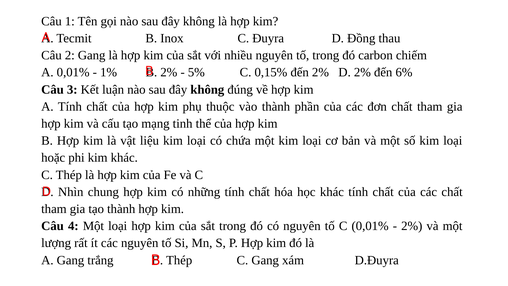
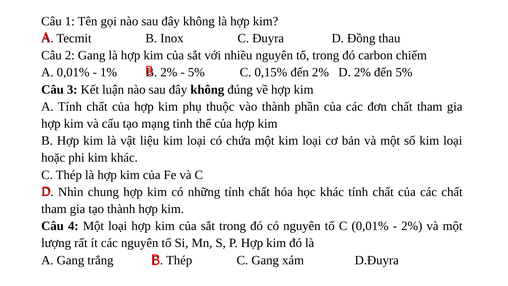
đến 6%: 6% -> 5%
